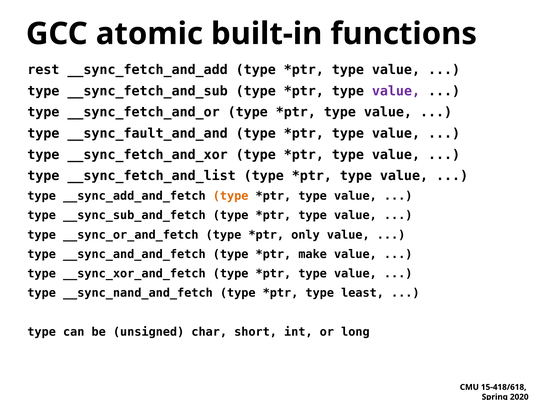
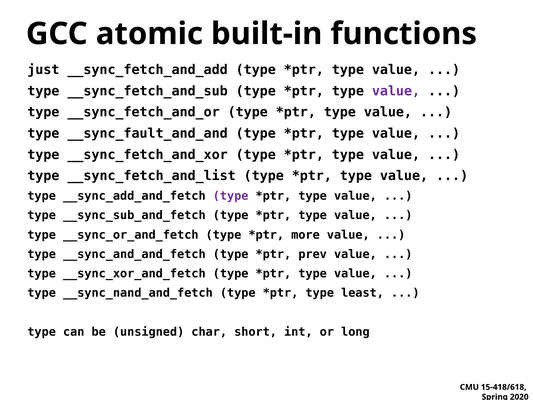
rest: rest -> just
type at (231, 196) colour: orange -> purple
only: only -> more
make: make -> prev
